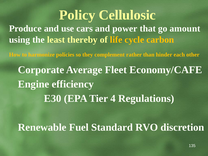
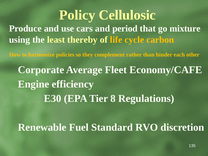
power: power -> period
amount: amount -> mixture
4: 4 -> 8
